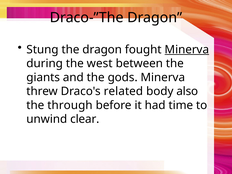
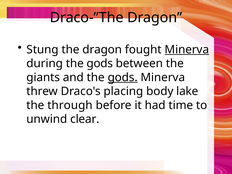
during the west: west -> gods
gods at (123, 77) underline: none -> present
related: related -> placing
also: also -> lake
